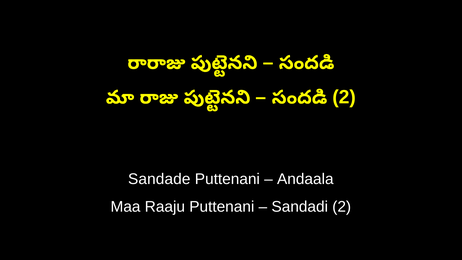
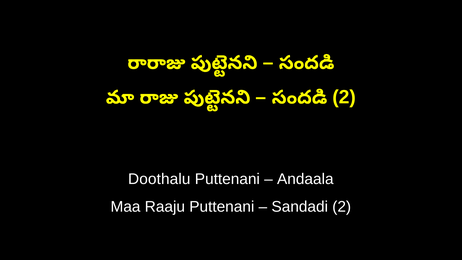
Sandade: Sandade -> Doothalu
